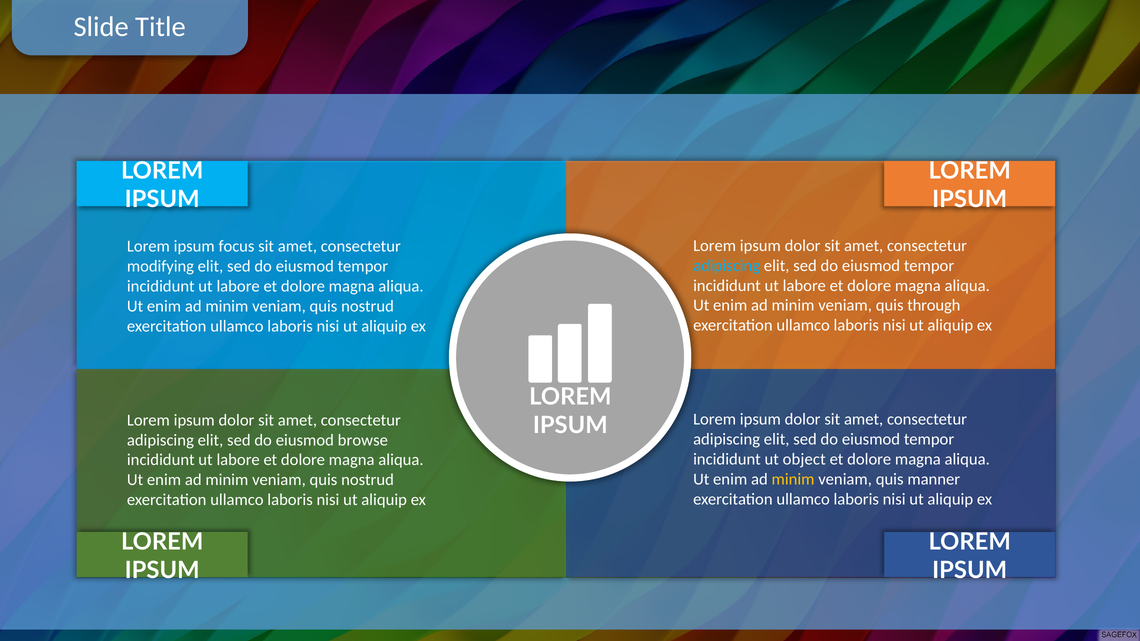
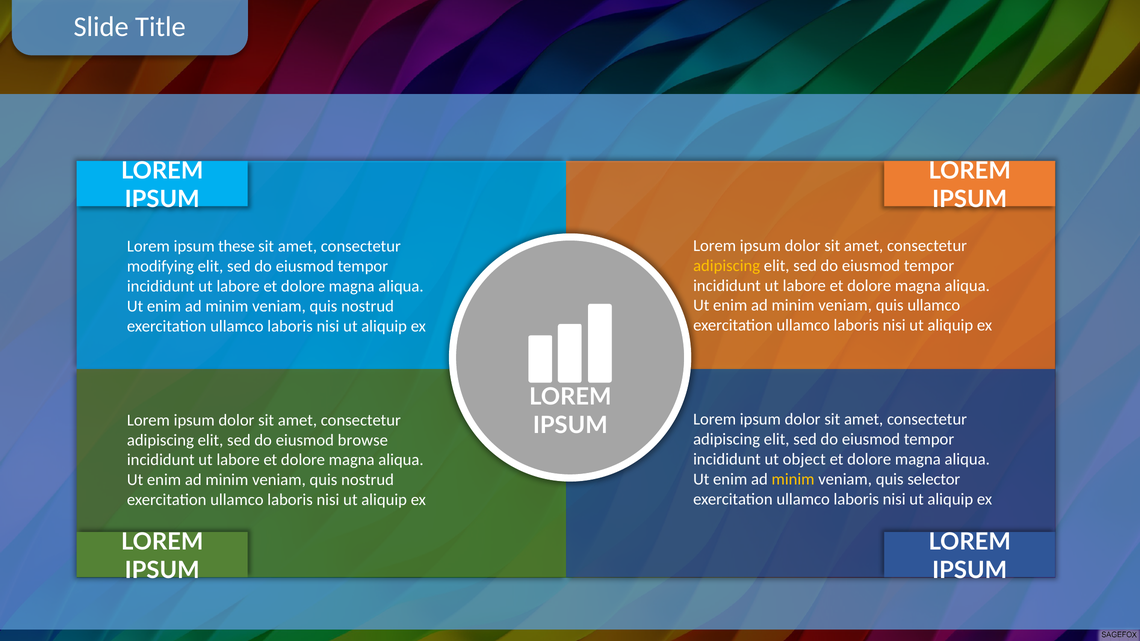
focus: focus -> these
adipiscing at (727, 266) colour: light blue -> yellow
quis through: through -> ullamco
manner: manner -> selector
